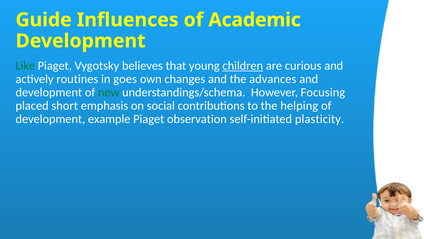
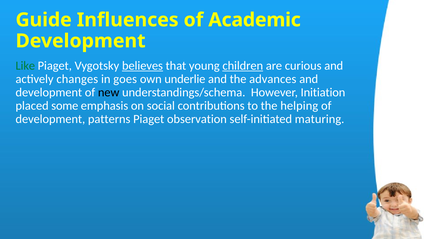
believes underline: none -> present
routines: routines -> changes
changes: changes -> underlie
new colour: green -> black
Focusing: Focusing -> Initiation
short: short -> some
example: example -> patterns
plasticity: plasticity -> maturing
